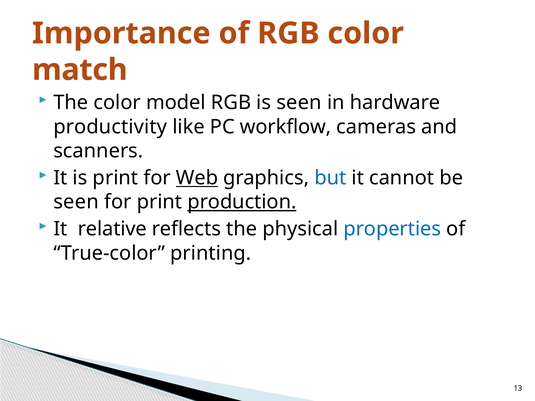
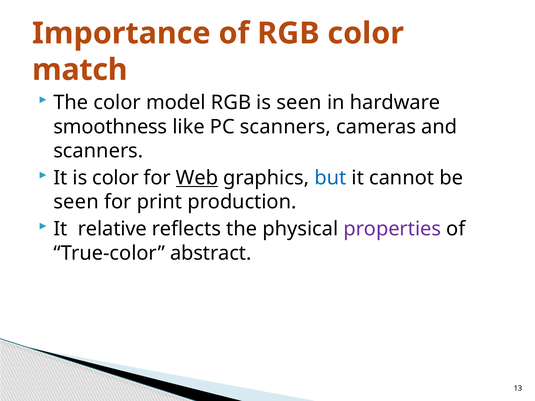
productivity: productivity -> smoothness
PC workflow: workflow -> scanners
is print: print -> color
production underline: present -> none
properties colour: blue -> purple
printing: printing -> abstract
